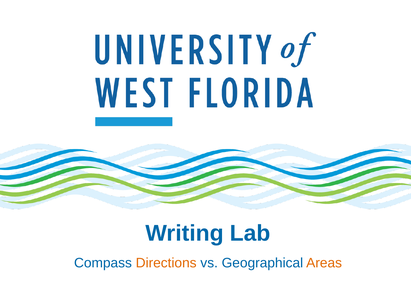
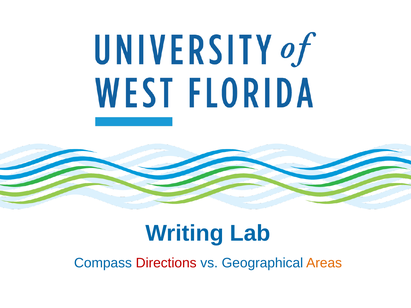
Directions colour: orange -> red
